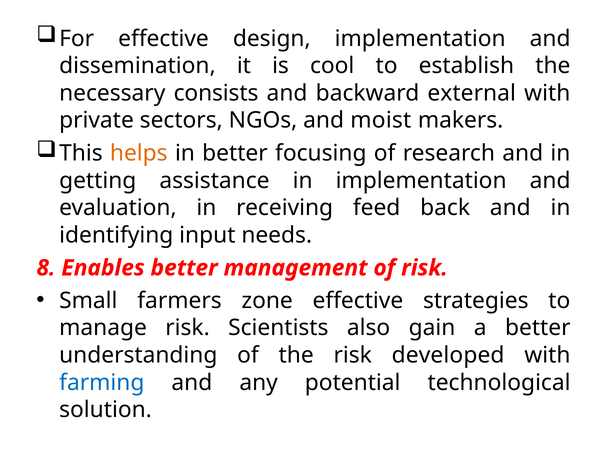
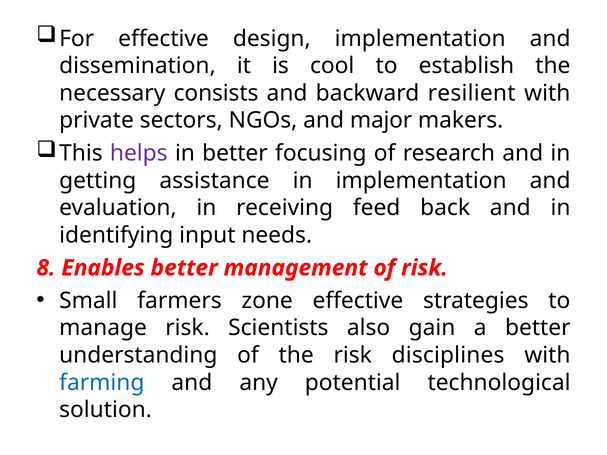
external: external -> resilient
moist: moist -> major
helps colour: orange -> purple
developed: developed -> disciplines
